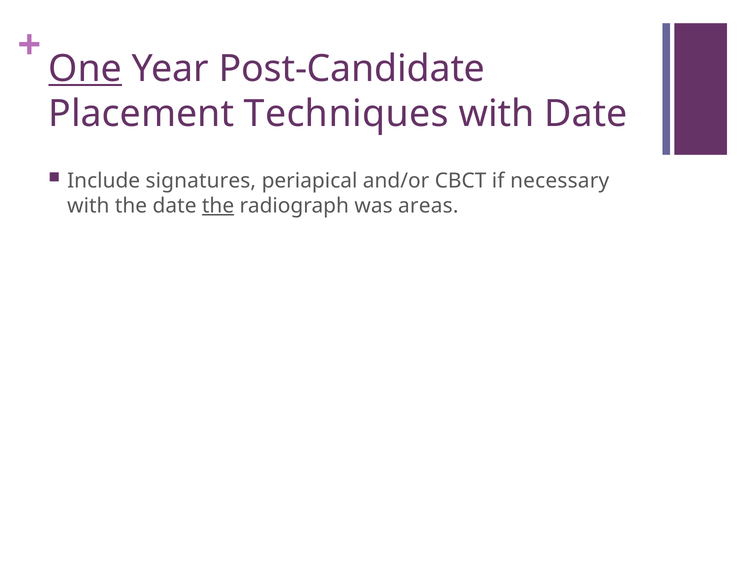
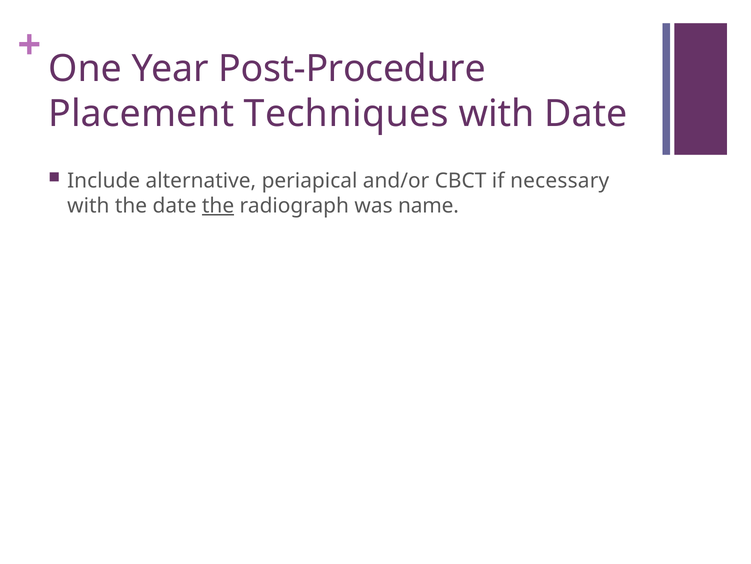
One underline: present -> none
Post-Candidate: Post-Candidate -> Post-Procedure
signatures: signatures -> alternative
areas: areas -> name
